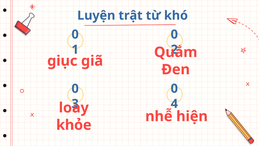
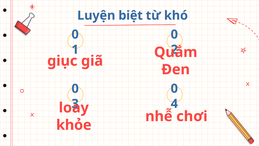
trật: trật -> biệt
hiện: hiện -> chơi
